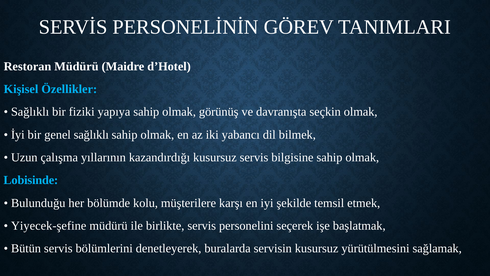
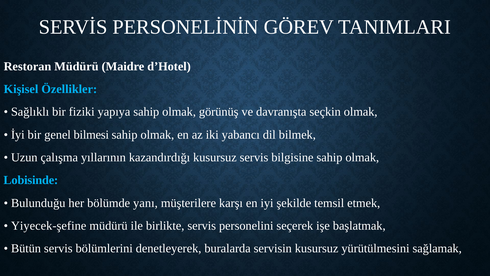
genel sağlıklı: sağlıklı -> bilmesi
kolu: kolu -> yanı
